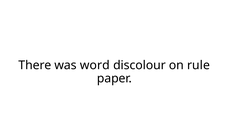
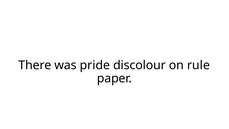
word: word -> pride
